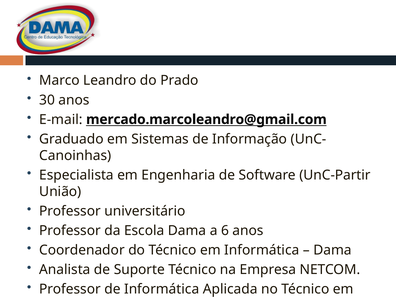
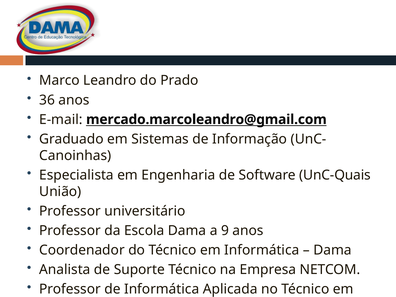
30: 30 -> 36
UnC-Partir: UnC-Partir -> UnC-Quais
6: 6 -> 9
